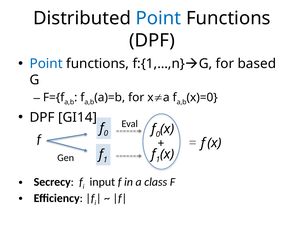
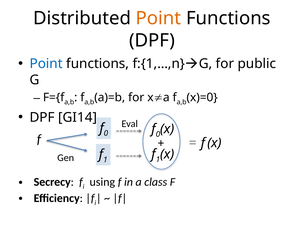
Point at (158, 18) colour: blue -> orange
based: based -> public
input: input -> using
